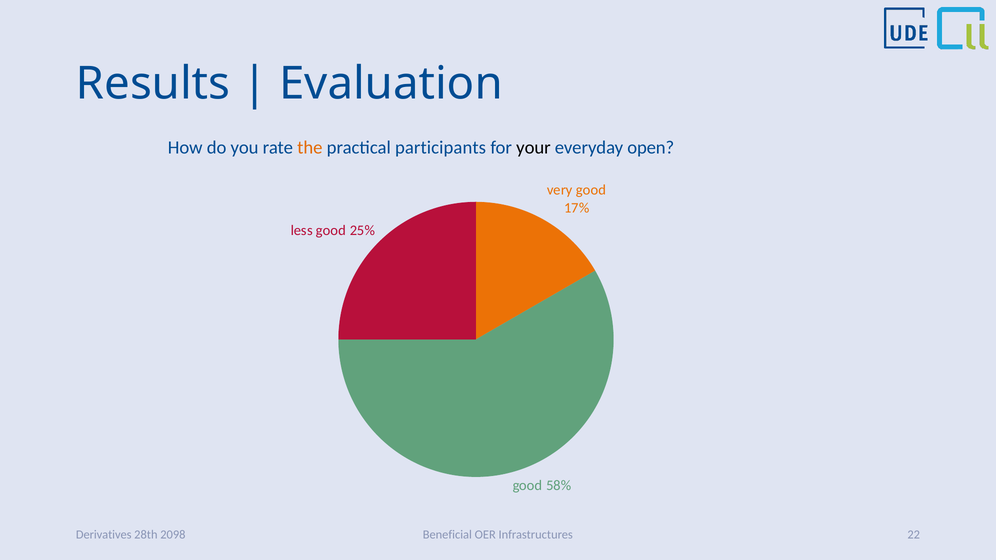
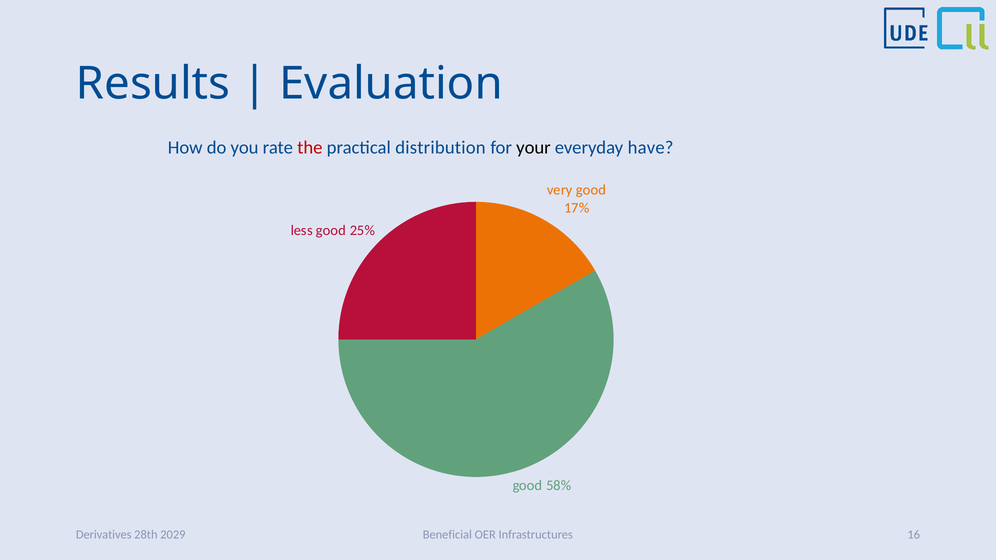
the colour: orange -> red
participants: participants -> distribution
open: open -> have
22: 22 -> 16
2098: 2098 -> 2029
